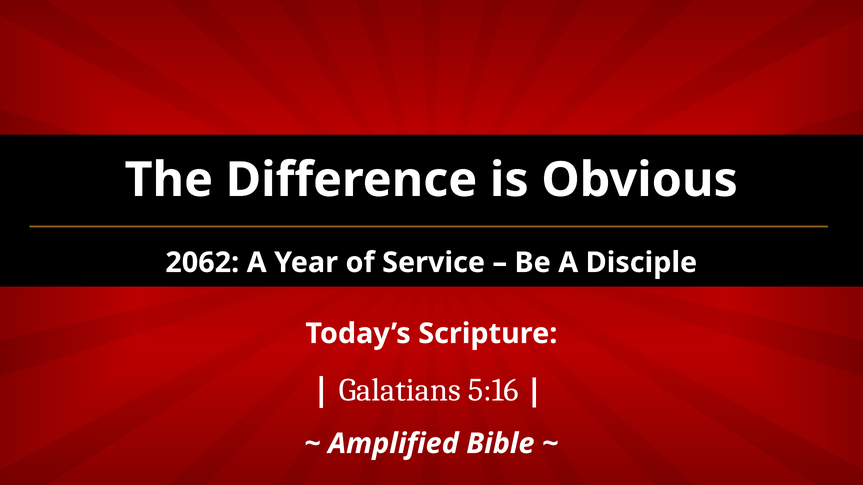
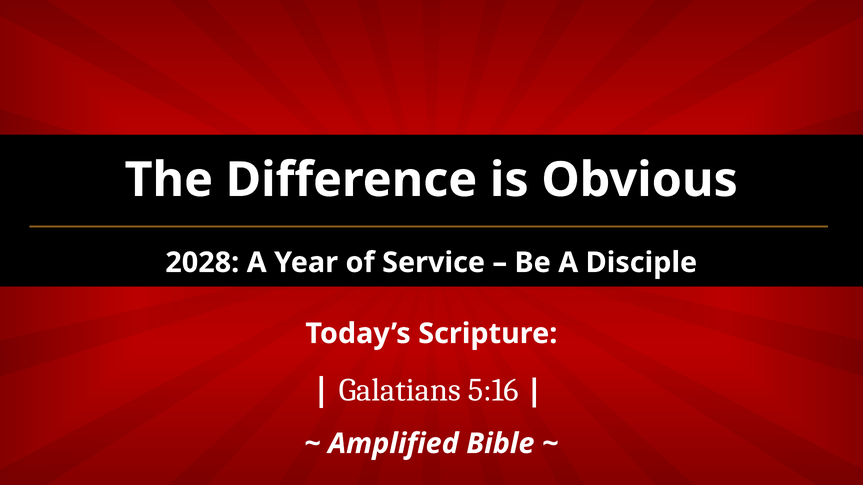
2062: 2062 -> 2028
